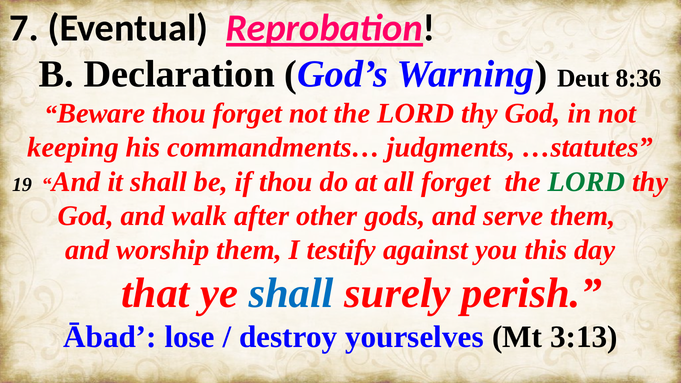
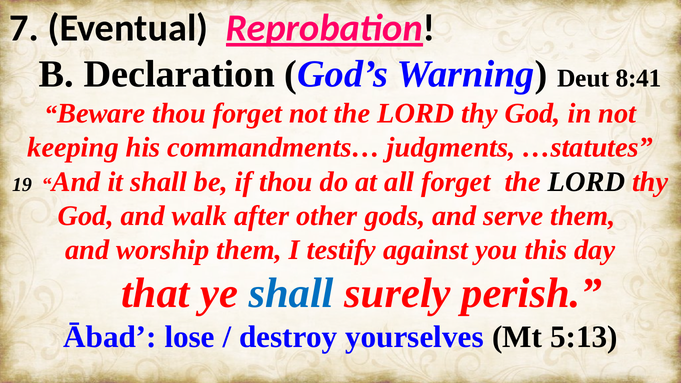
8:36: 8:36 -> 8:41
LORD at (586, 182) colour: green -> black
3:13: 3:13 -> 5:13
